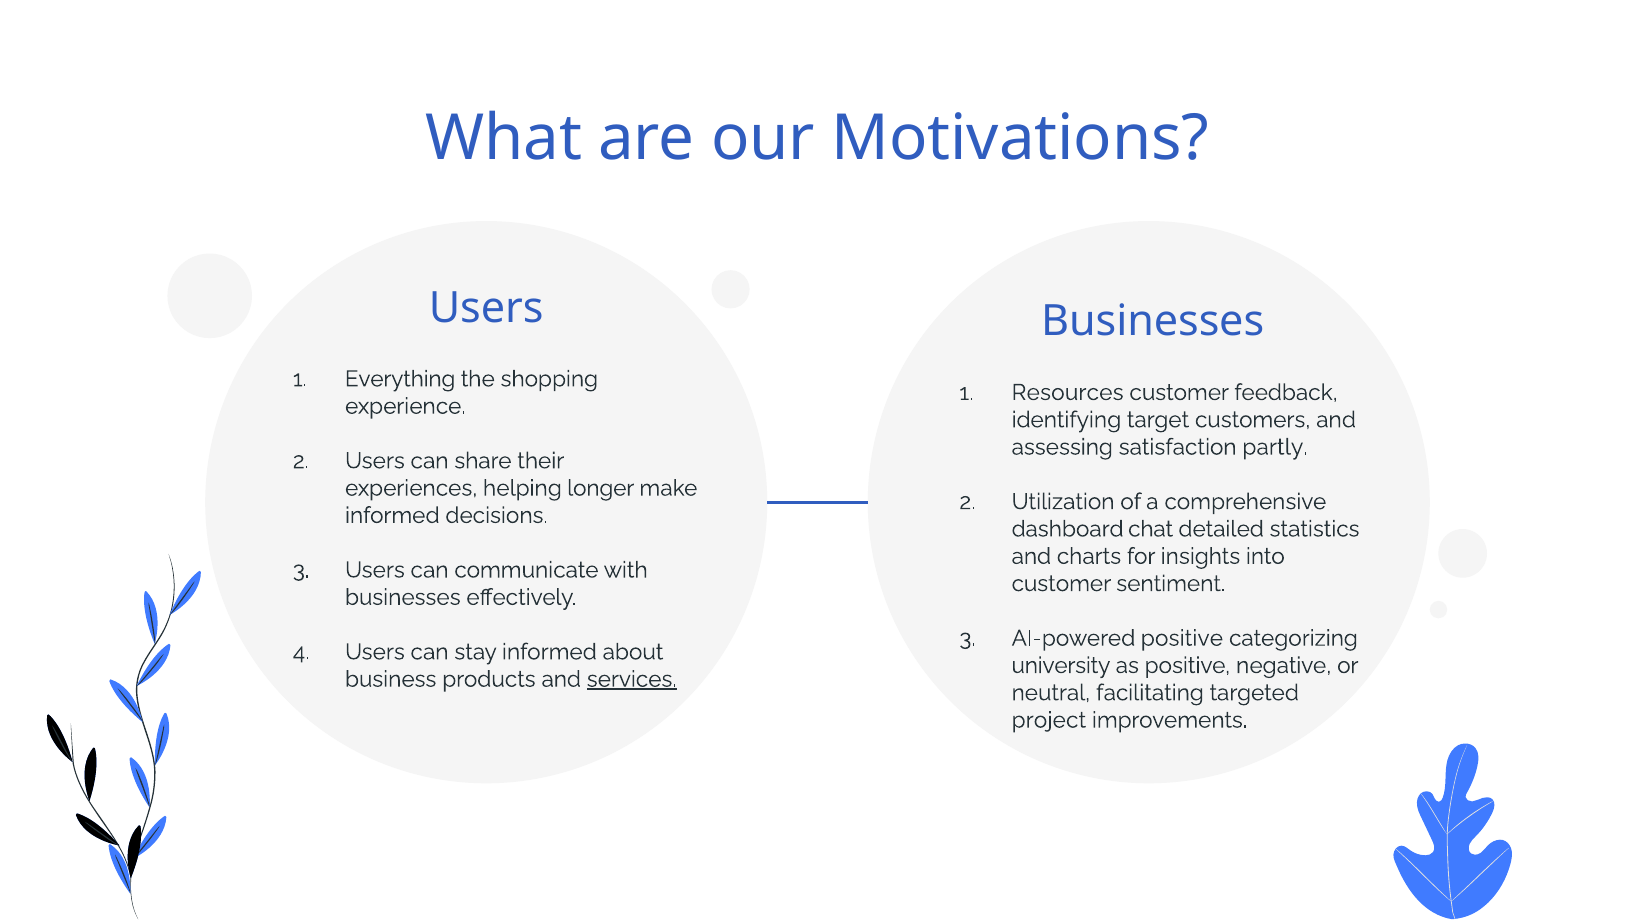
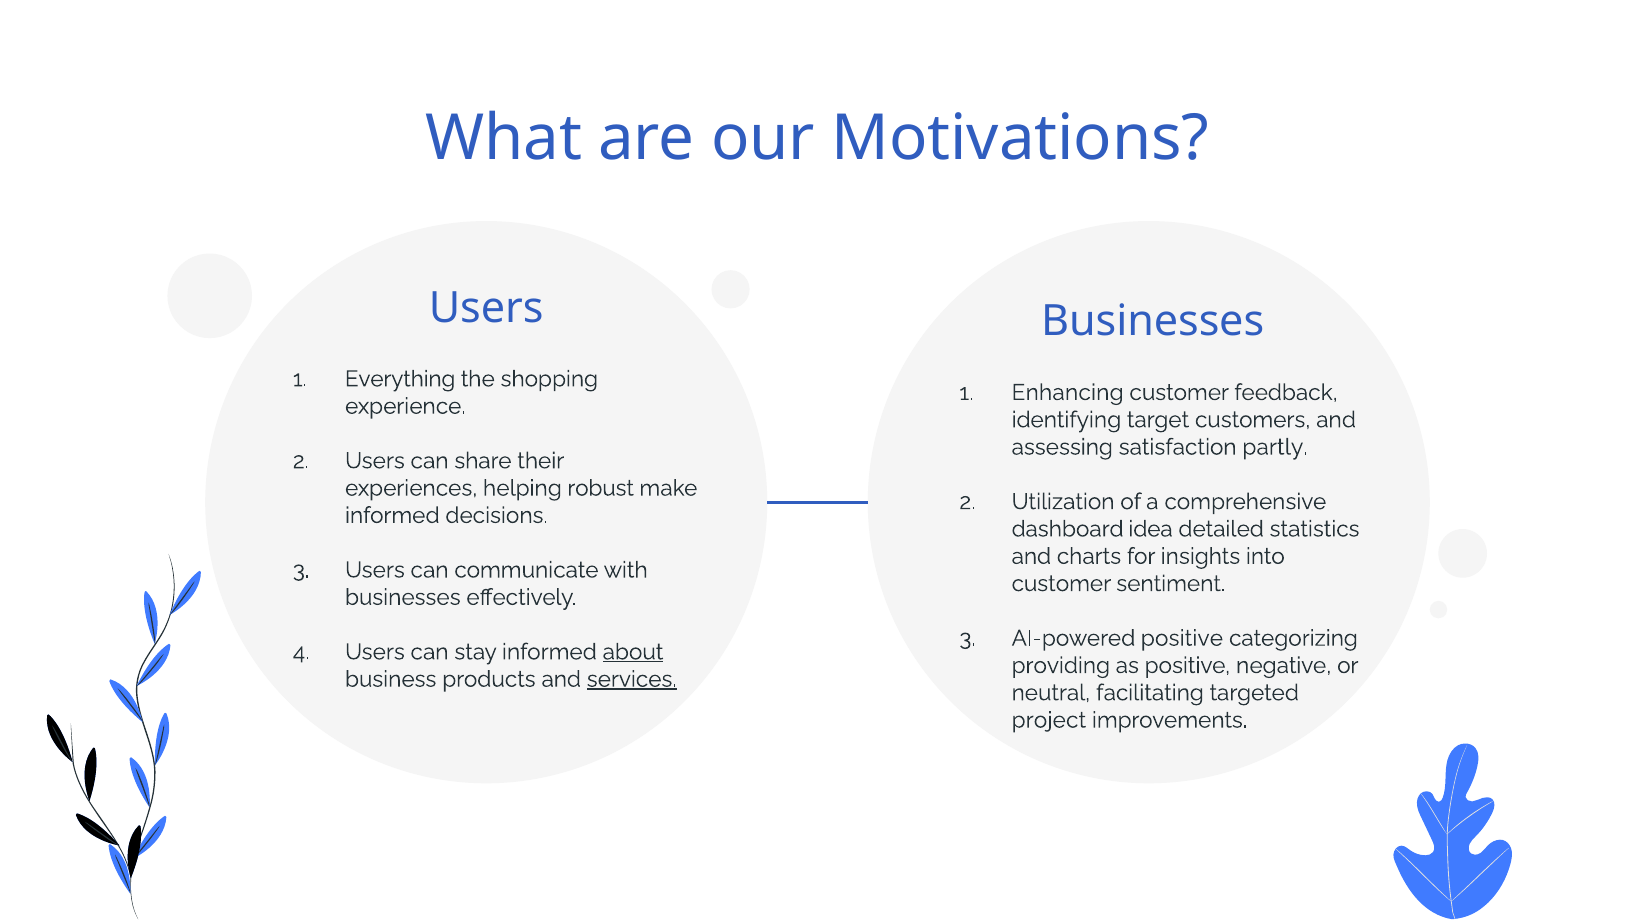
Resources: Resources -> Enhancing
longer: longer -> robust
chat: chat -> idea
about underline: none -> present
university: university -> providing
